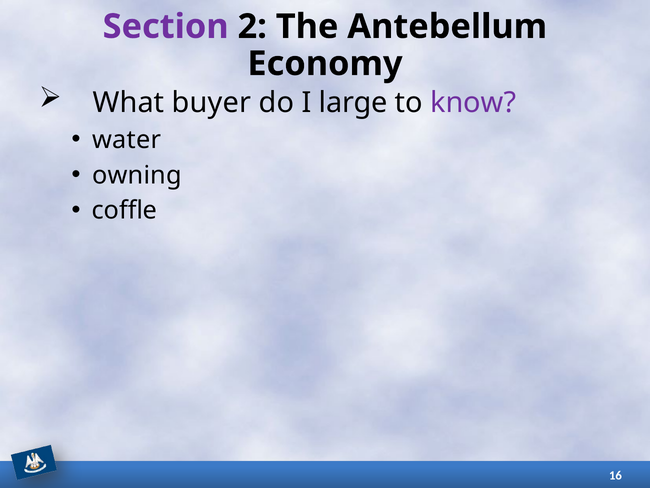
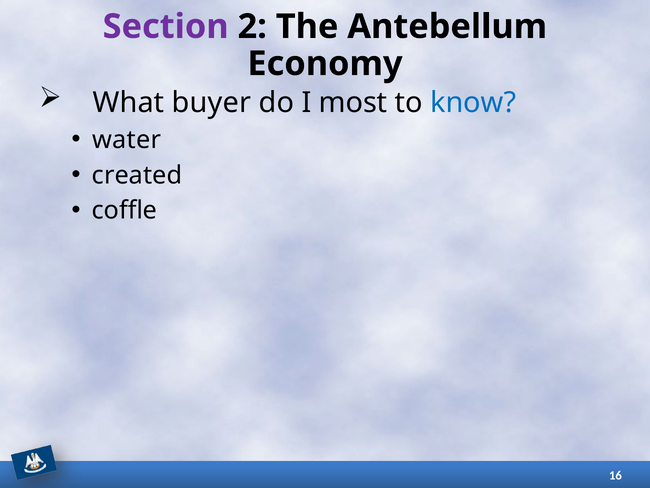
large: large -> most
know colour: purple -> blue
owning: owning -> created
